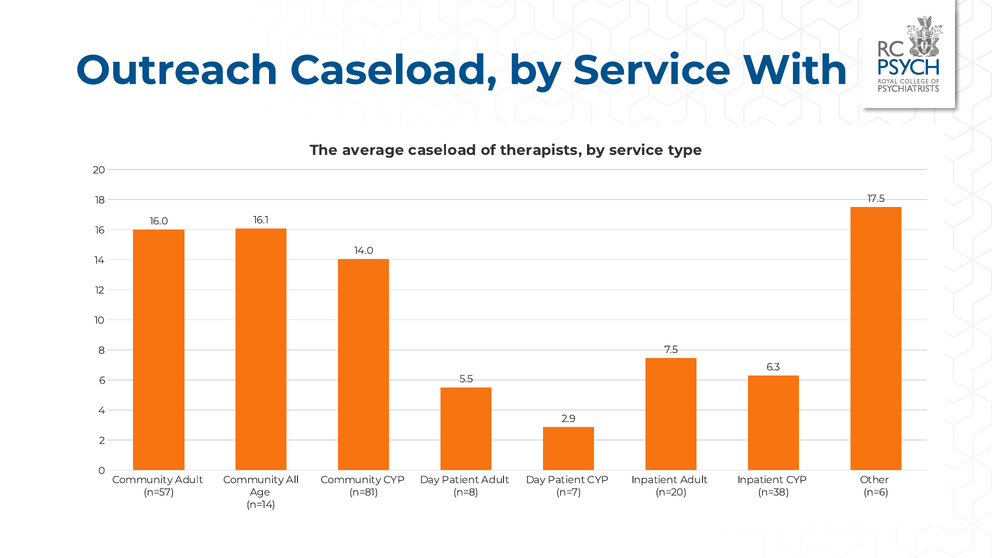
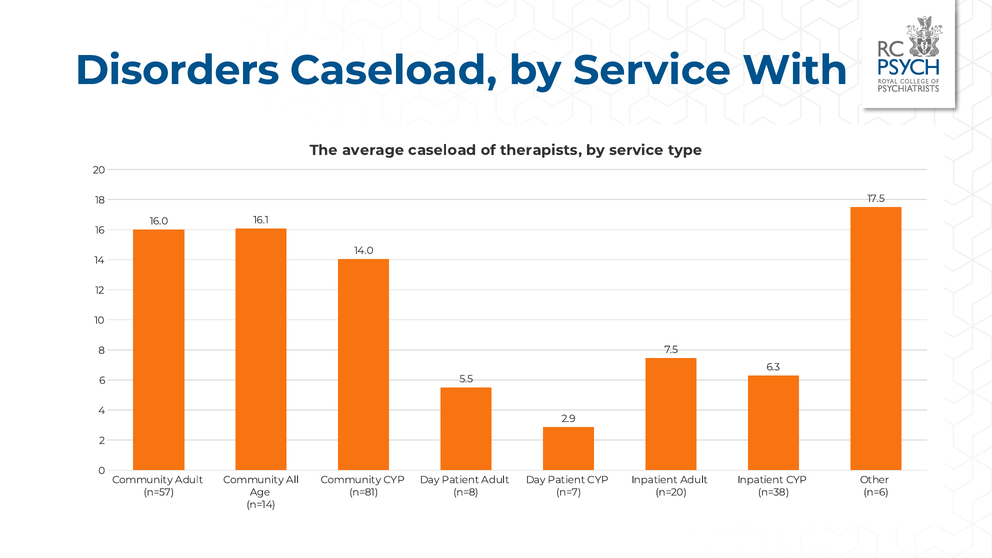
Outreach: Outreach -> Disorders
